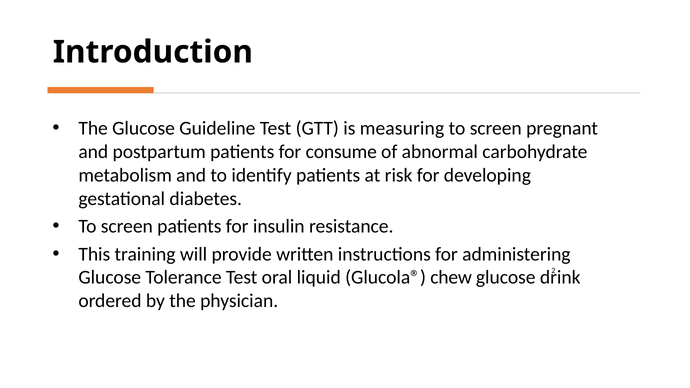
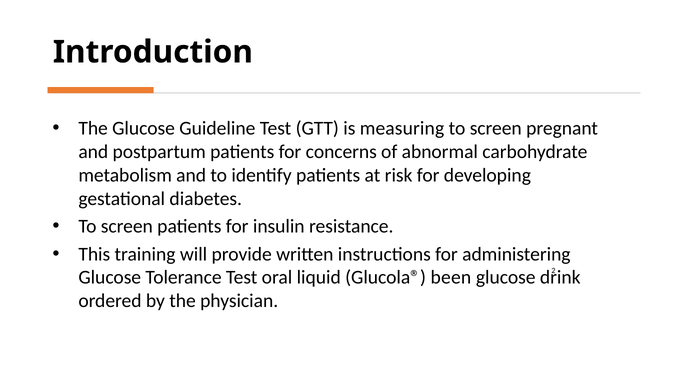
consume: consume -> concerns
chew: chew -> been
